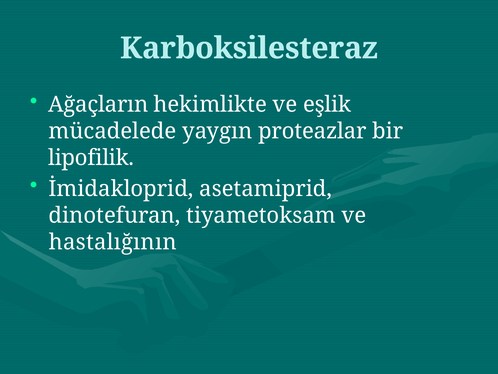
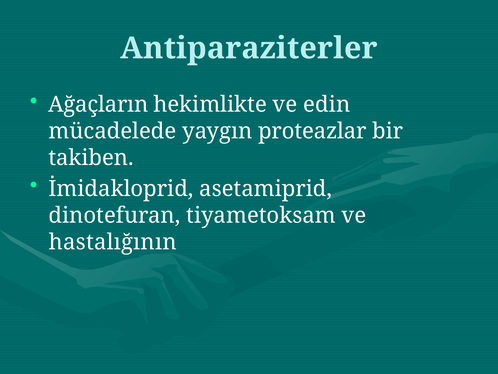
Karboksilesteraz: Karboksilesteraz -> Antiparaziterler
eşlik: eşlik -> edin
lipofilik: lipofilik -> takiben
